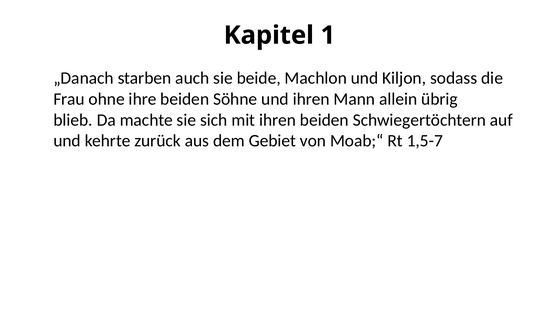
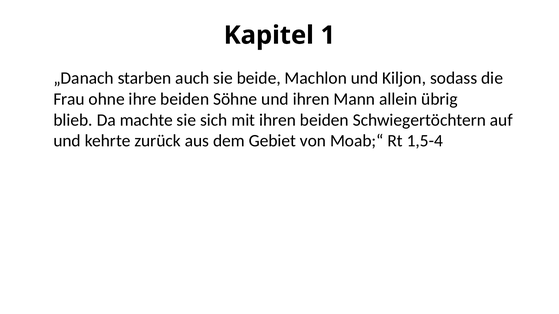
1,5-7: 1,5-7 -> 1,5-4
